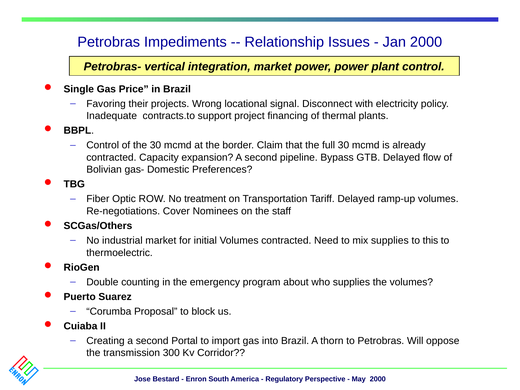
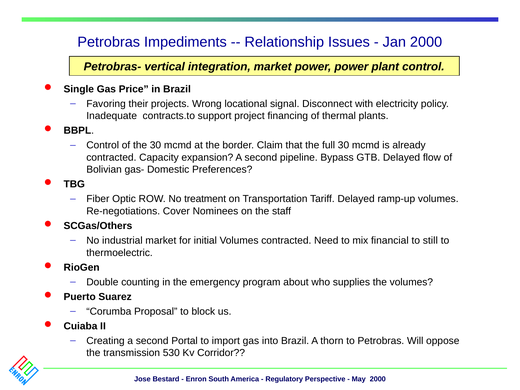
mix supplies: supplies -> financial
this: this -> still
300: 300 -> 530
